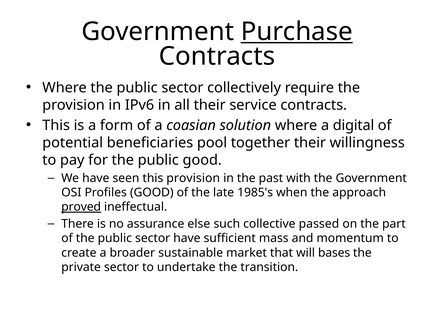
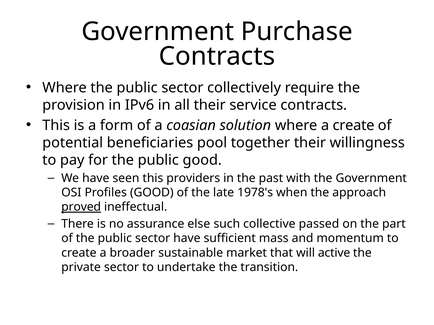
Purchase underline: present -> none
a digital: digital -> create
this provision: provision -> providers
1985's: 1985's -> 1978's
bases: bases -> active
